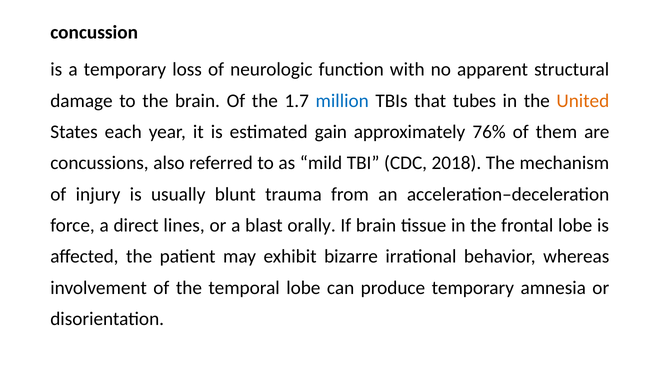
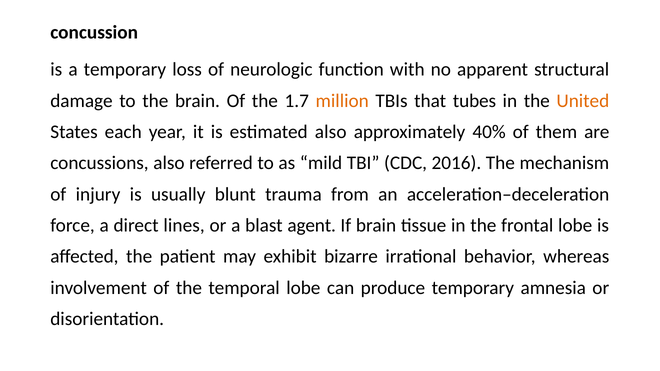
million colour: blue -> orange
estimated gain: gain -> also
76%: 76% -> 40%
2018: 2018 -> 2016
orally: orally -> agent
